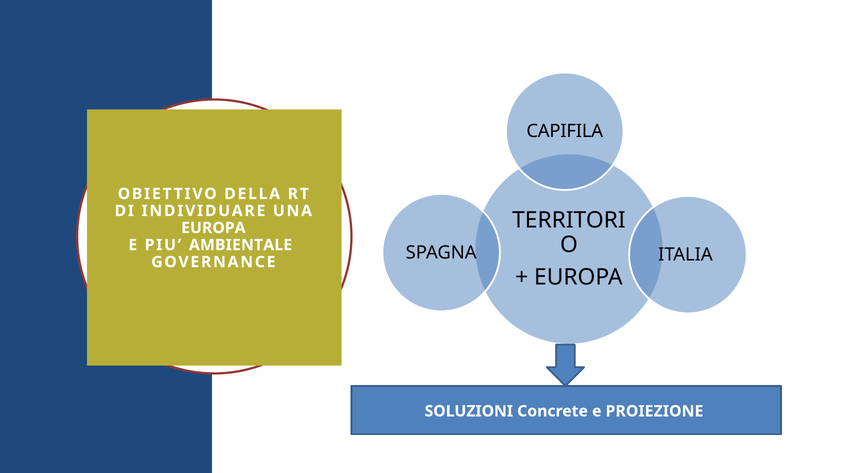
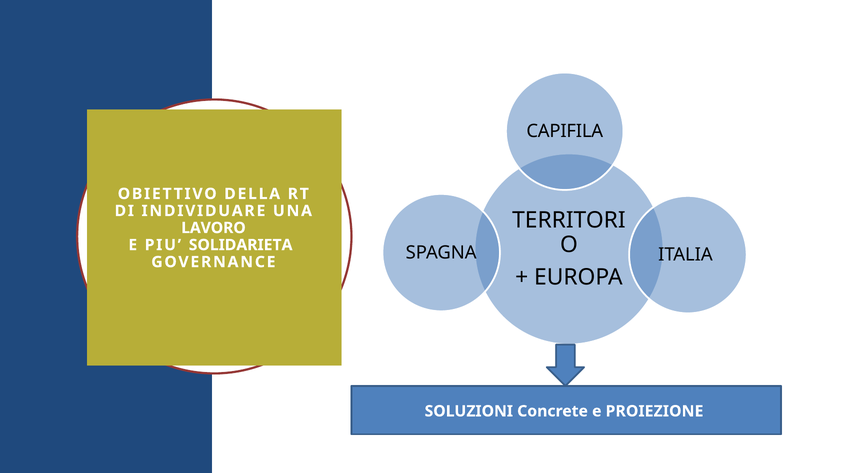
EUROPA at (213, 228): EUROPA -> LAVORO
AMBIENTALE: AMBIENTALE -> SOLIDARIETA
